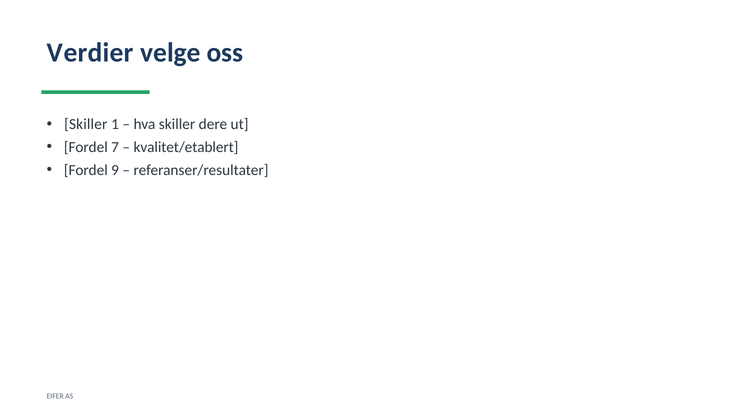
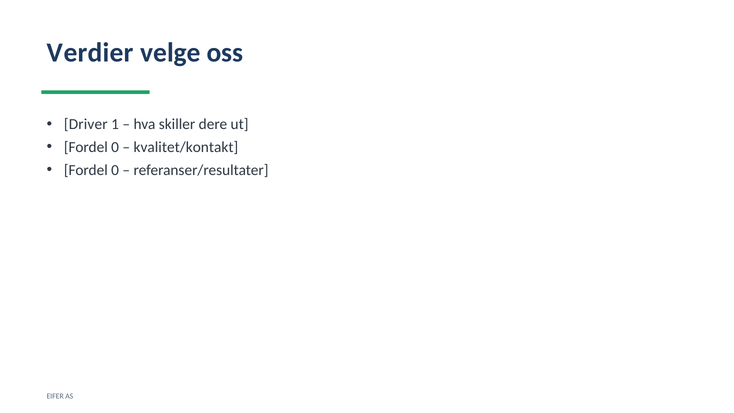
Skiller at (86, 124): Skiller -> Driver
7 at (115, 147): 7 -> 0
kvalitet/etablert: kvalitet/etablert -> kvalitet/kontakt
9 at (115, 170): 9 -> 0
